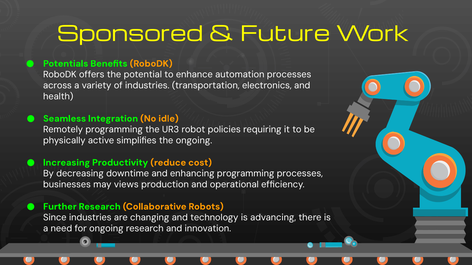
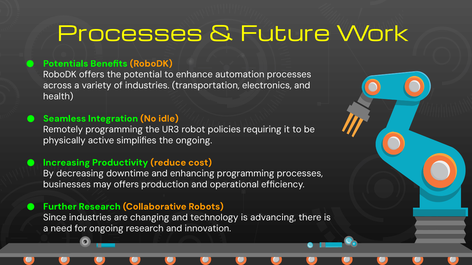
Sponsored at (130, 34): Sponsored -> Processes
may views: views -> offers
